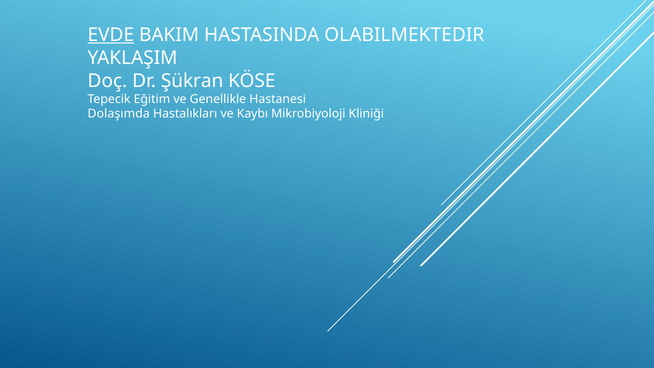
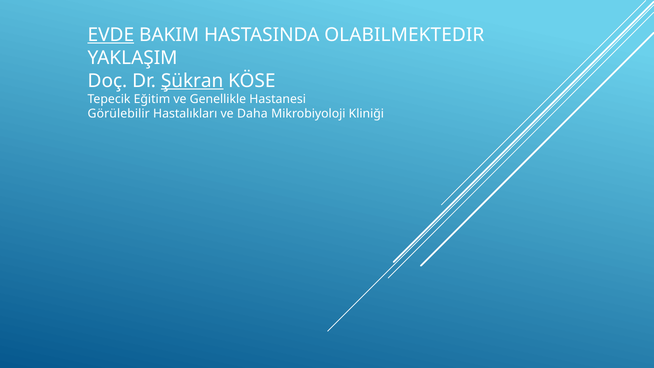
Şükran underline: none -> present
Dolaşımda: Dolaşımda -> Görülebilir
Kaybı: Kaybı -> Daha
